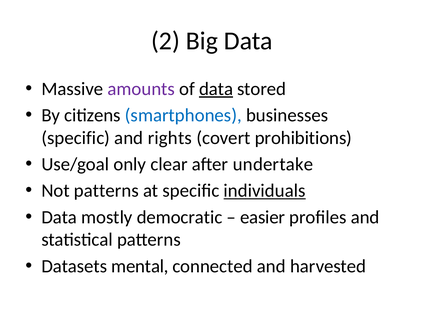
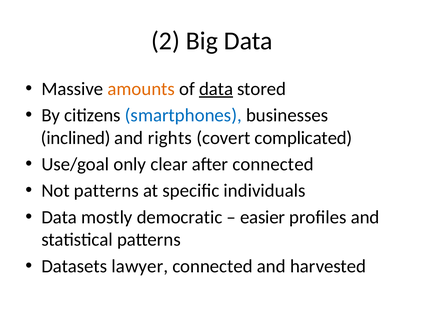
amounts colour: purple -> orange
specific at (76, 138): specific -> inclined
prohibitions: prohibitions -> complicated
after undertake: undertake -> connected
individuals underline: present -> none
mental: mental -> lawyer
